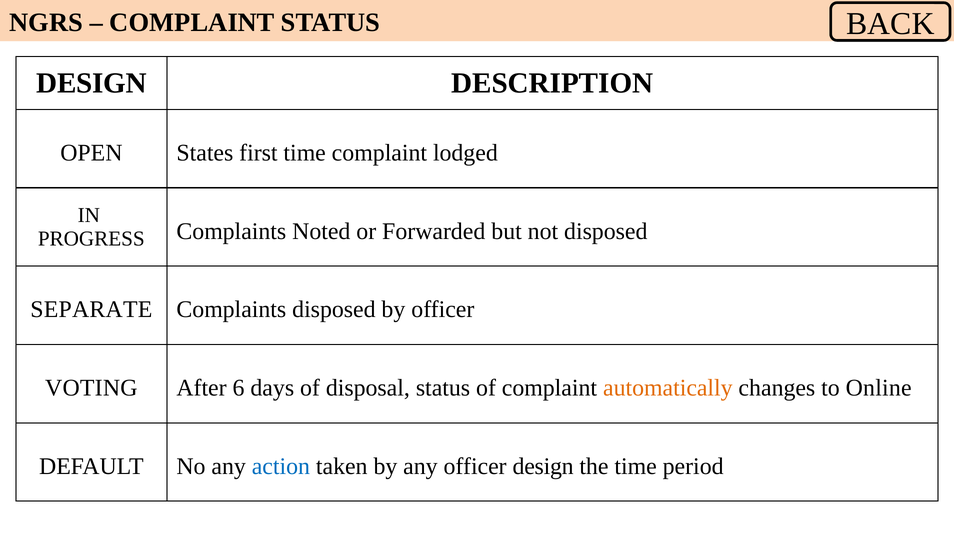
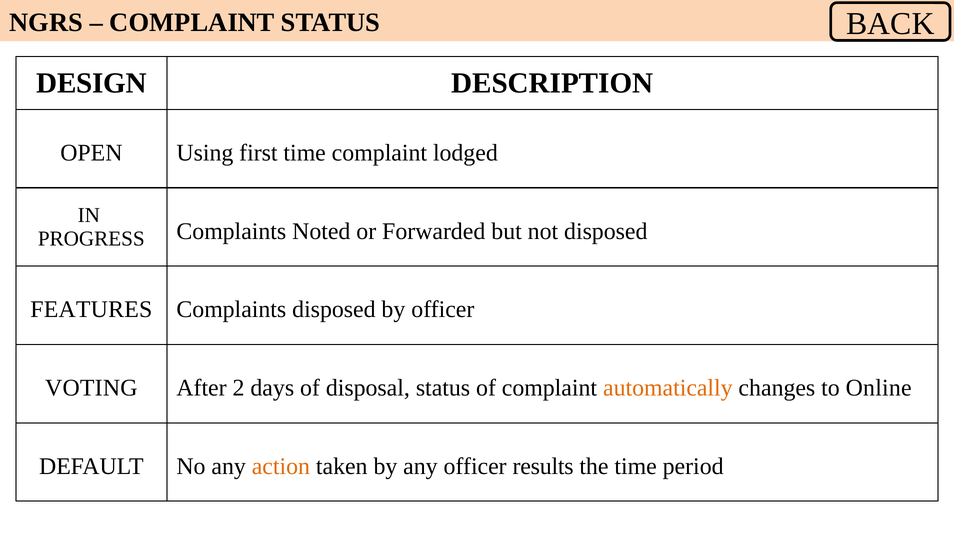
States: States -> Using
SEPARATE: SEPARATE -> FEATURES
6: 6 -> 2
action colour: blue -> orange
officer design: design -> results
